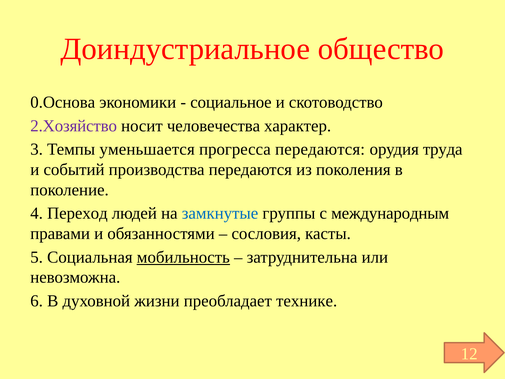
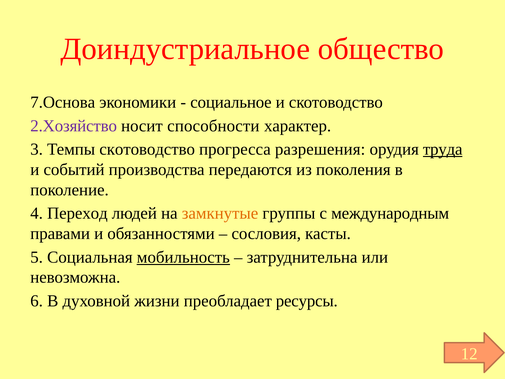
0.Основа: 0.Основа -> 7.Основа
человечества: человечества -> способности
Темпы уменьшается: уменьшается -> скотоводство
прогресса передаются: передаются -> разрешения
труда underline: none -> present
замкнутые colour: blue -> orange
технике: технике -> ресурсы
